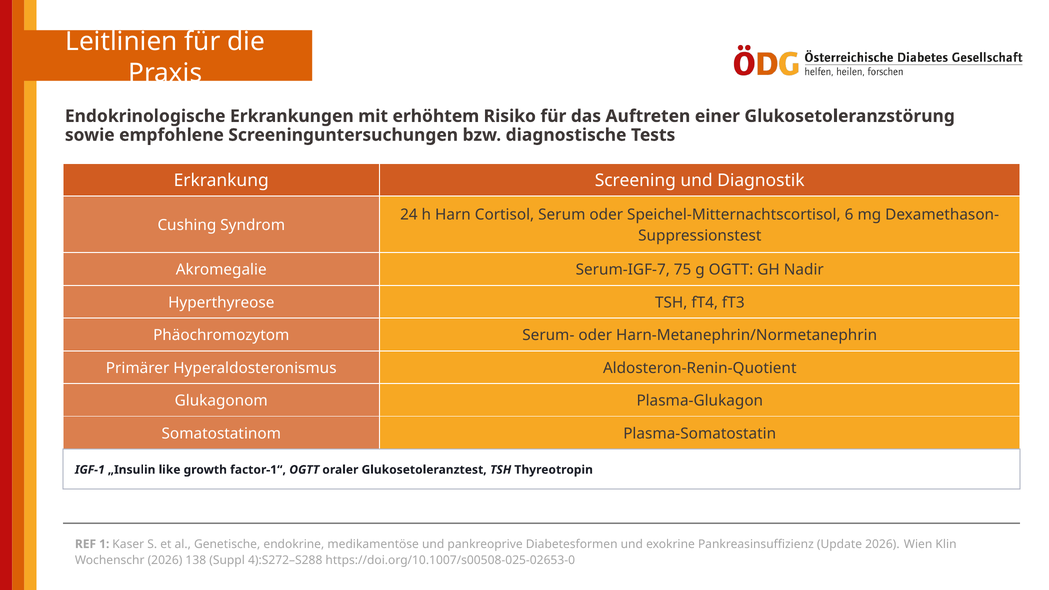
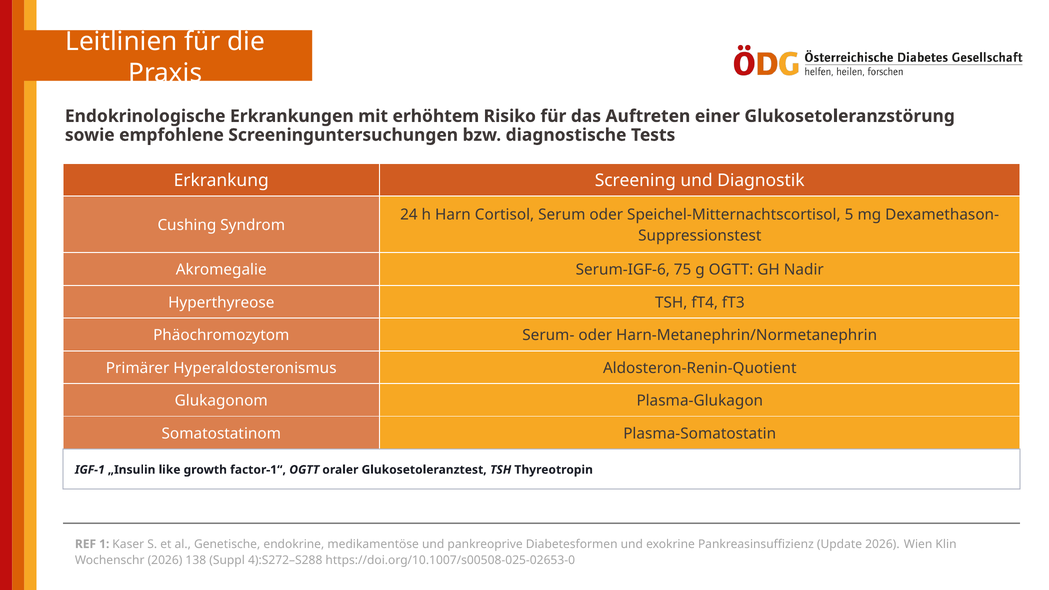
6: 6 -> 5
Serum-IGF-7: Serum-IGF-7 -> Serum-IGF-6
